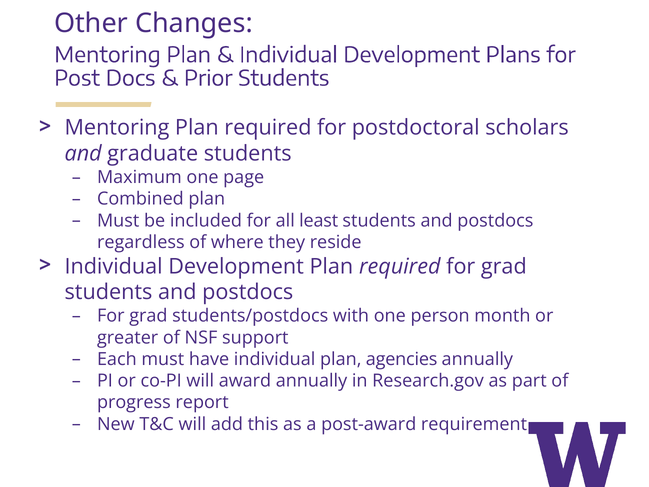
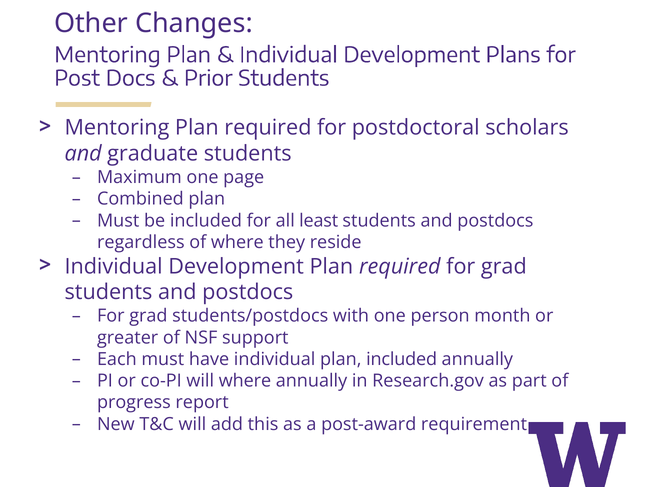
plan agencies: agencies -> included
will award: award -> where
